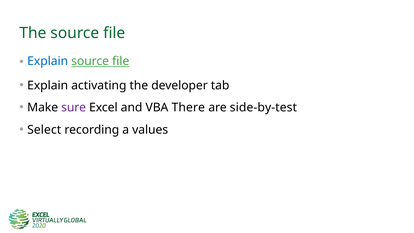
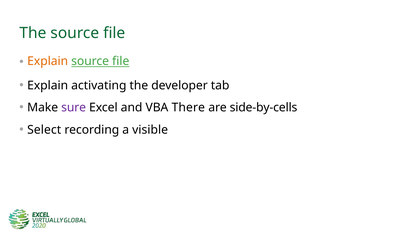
Explain at (48, 61) colour: blue -> orange
side-by-test: side-by-test -> side-by-cells
values: values -> visible
